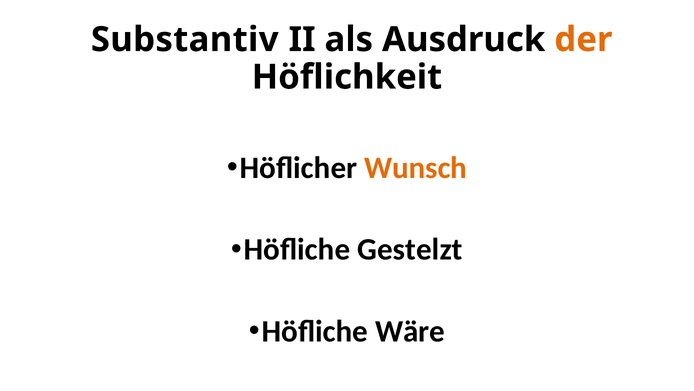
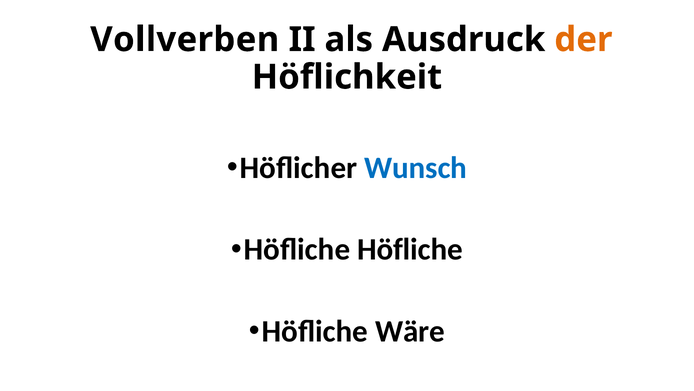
Substantiv: Substantiv -> Vollverben
Wunsch colour: orange -> blue
Höfliche Gestelzt: Gestelzt -> Höfliche
